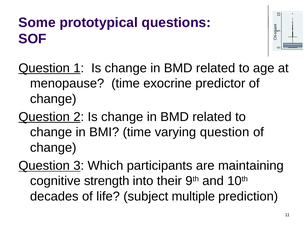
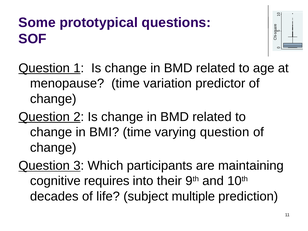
exocrine: exocrine -> variation
strength: strength -> requires
